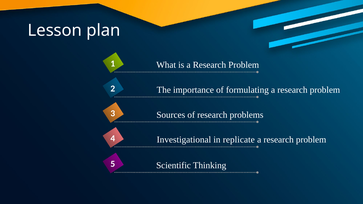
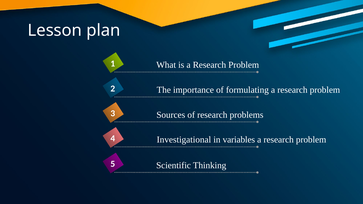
replicate: replicate -> variables
